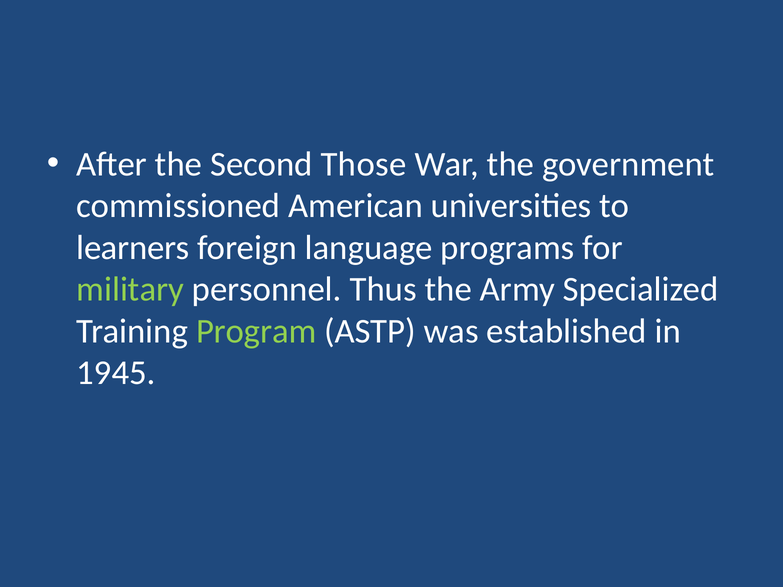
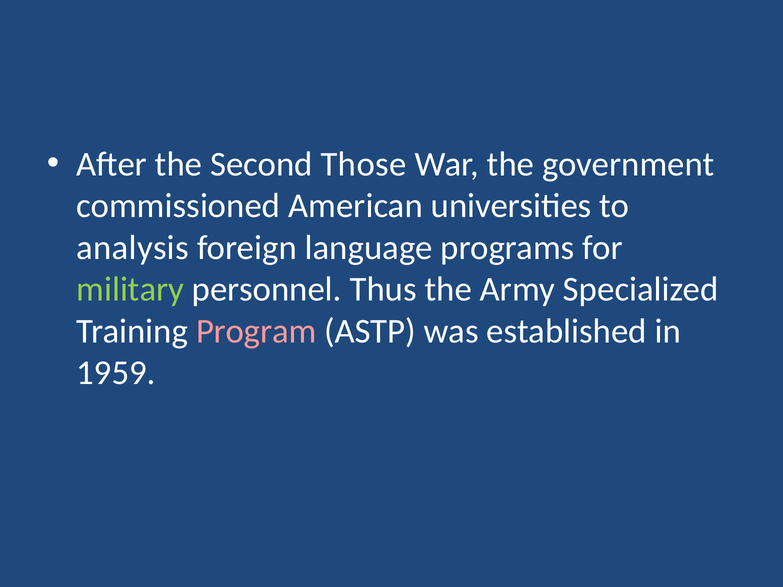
learners: learners -> analysis
Program colour: light green -> pink
1945: 1945 -> 1959
